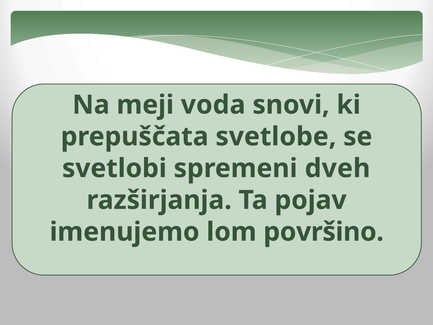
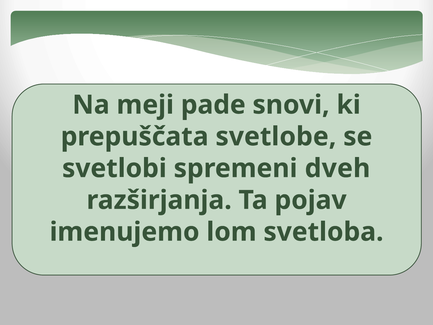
voda: voda -> pade
površino: površino -> svetloba
